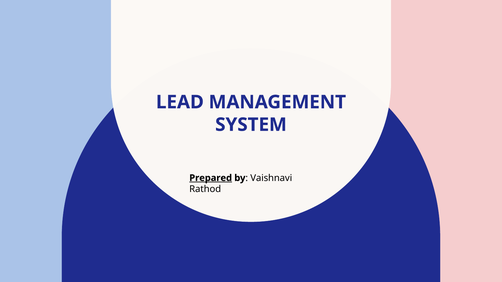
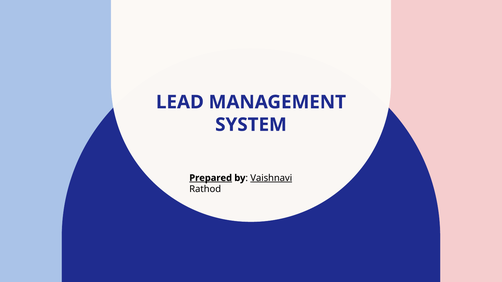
Vaishnavi underline: none -> present
